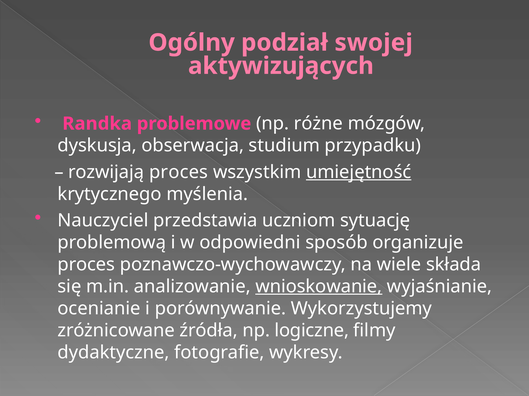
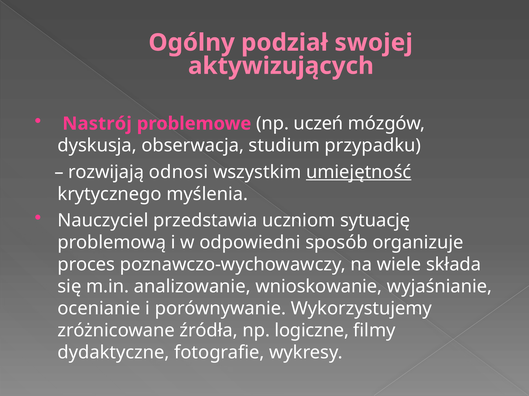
Randka: Randka -> Nastrój
różne: różne -> uczeń
rozwijają proces: proces -> odnosi
wnioskowanie underline: present -> none
